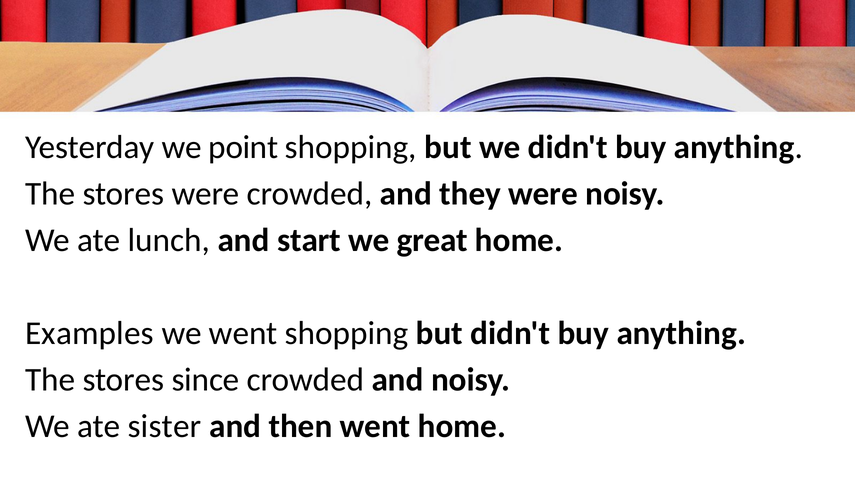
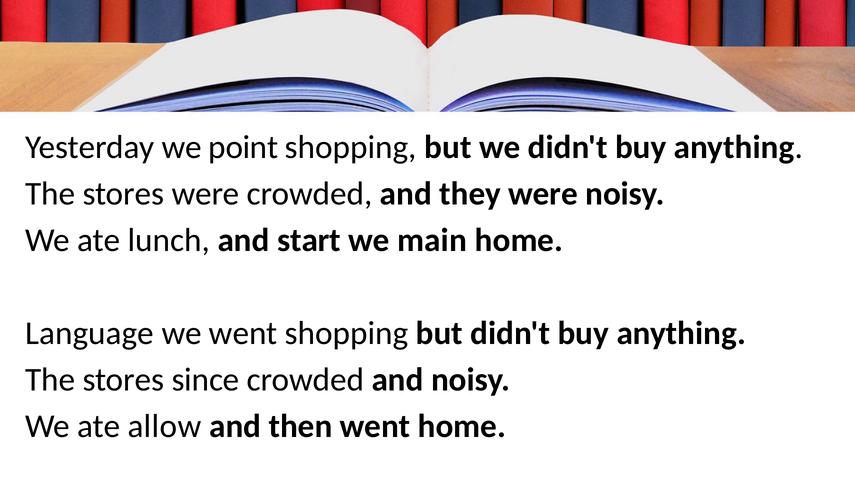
great: great -> main
Examples: Examples -> Language
sister: sister -> allow
